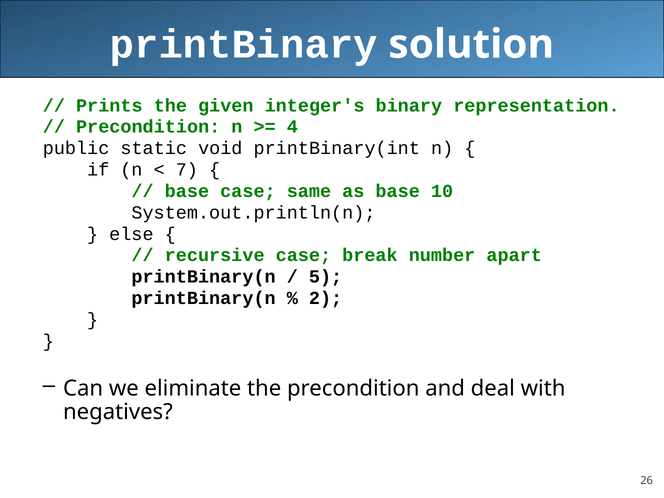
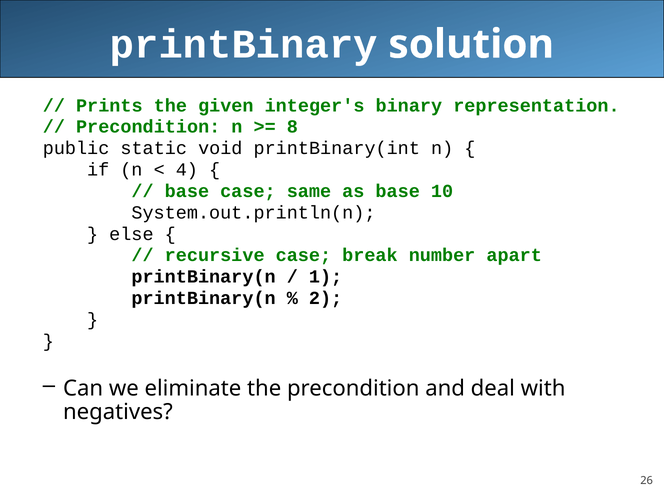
4: 4 -> 8
7: 7 -> 4
5: 5 -> 1
